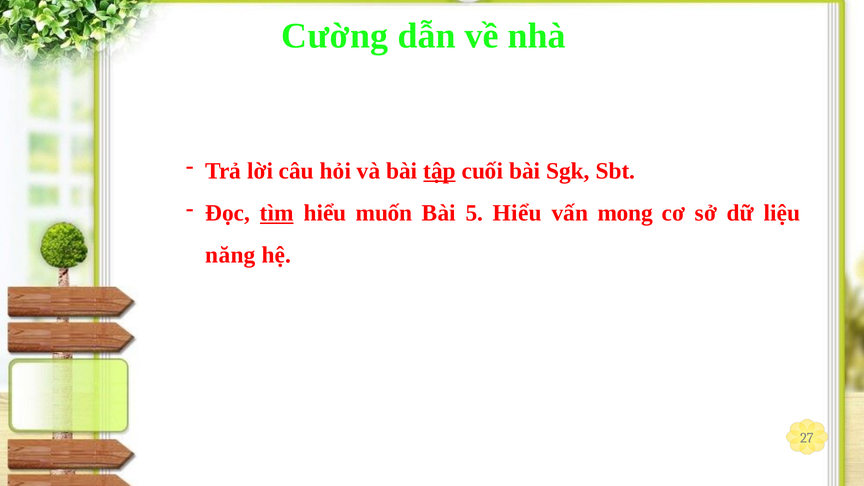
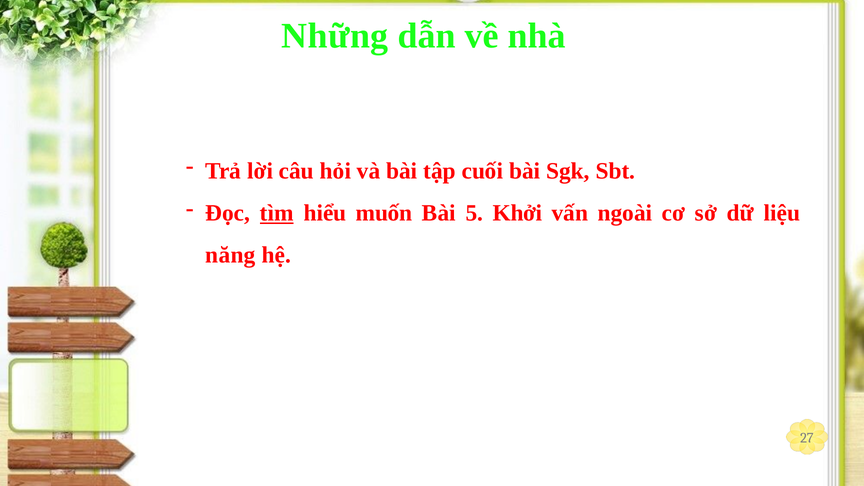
Cường: Cường -> Những
tập underline: present -> none
5 Hiểu: Hiểu -> Khởi
mong: mong -> ngoài
